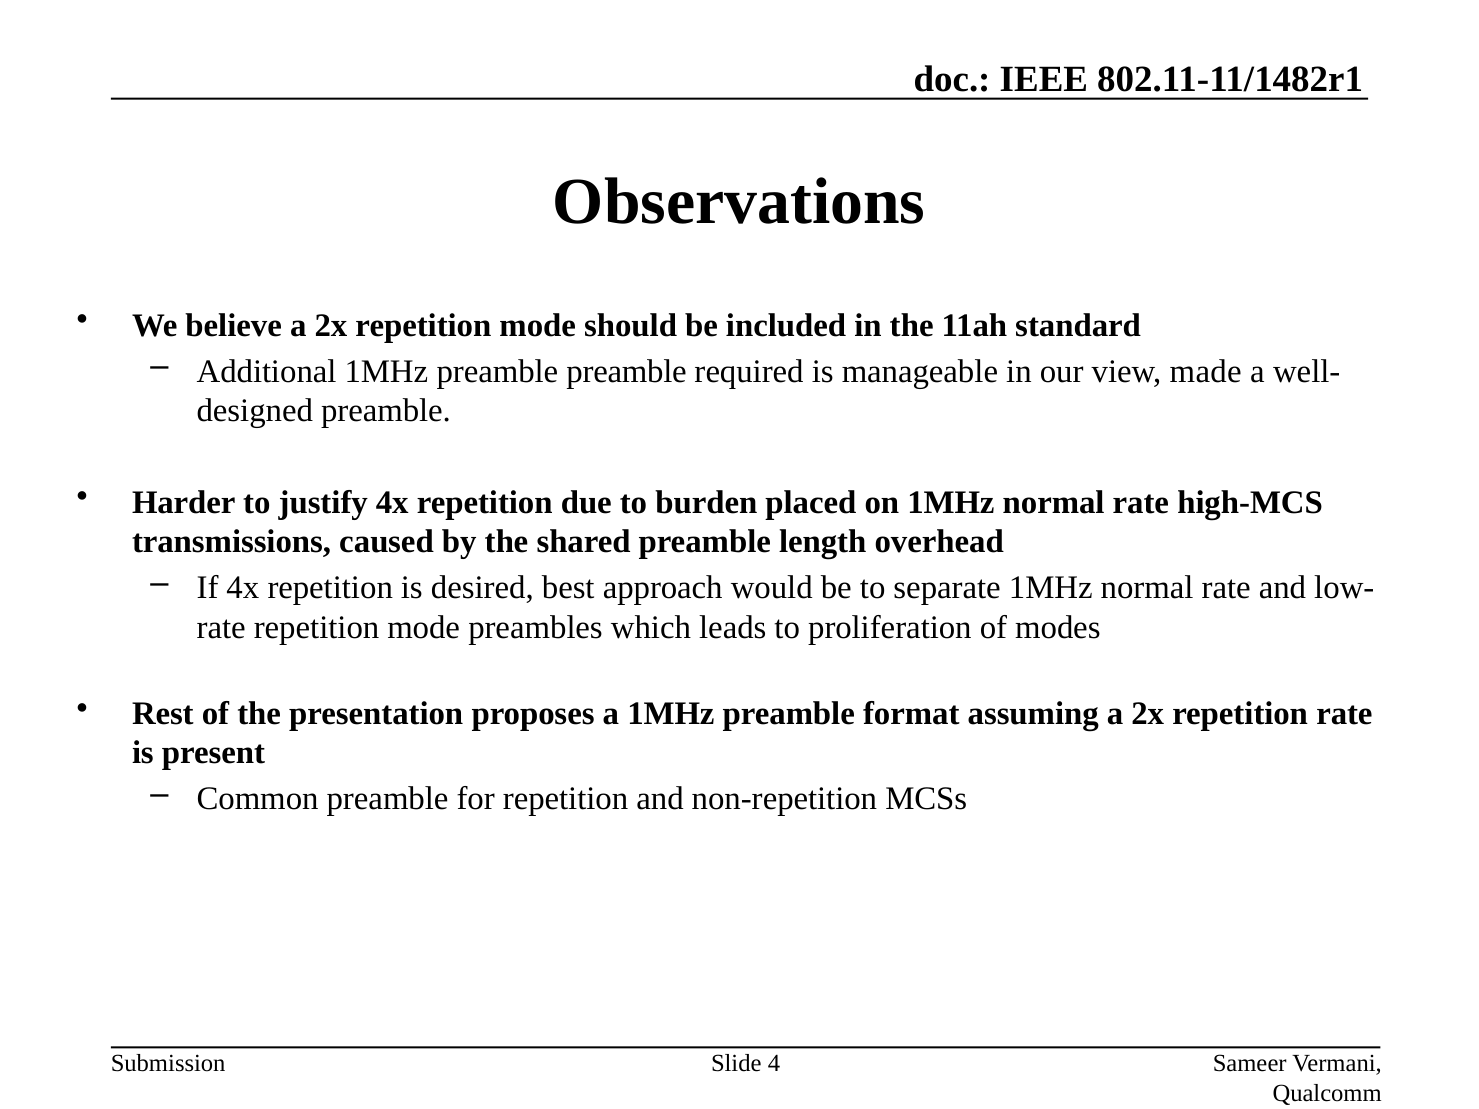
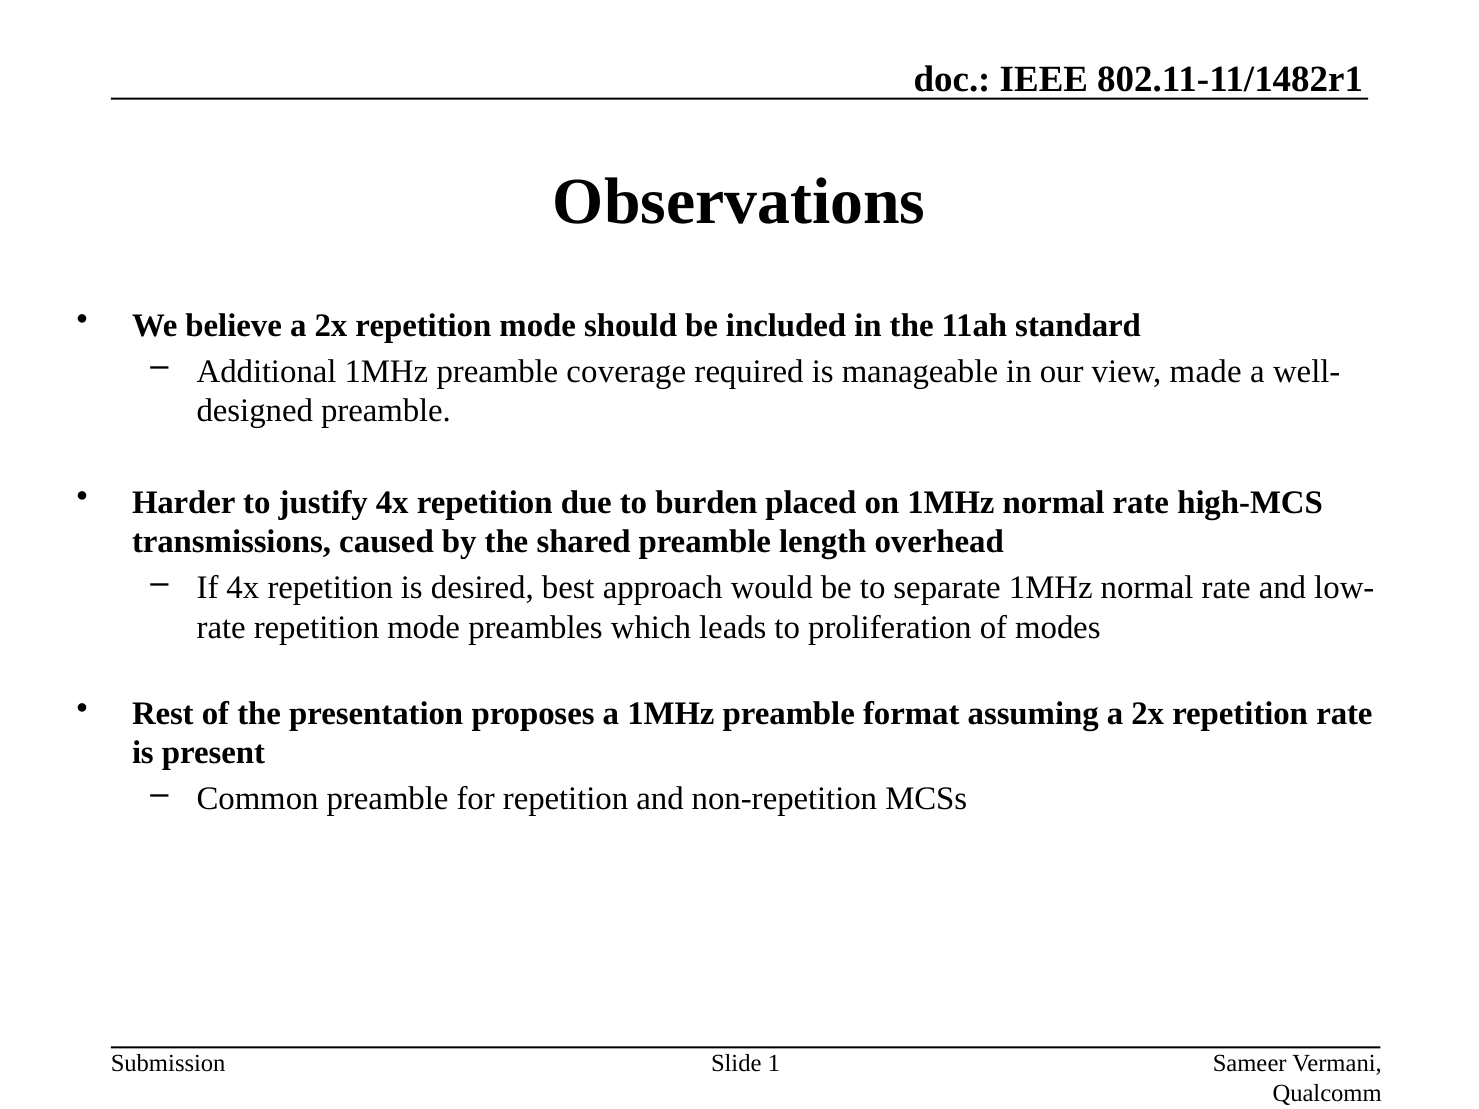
preamble preamble: preamble -> coverage
4: 4 -> 1
